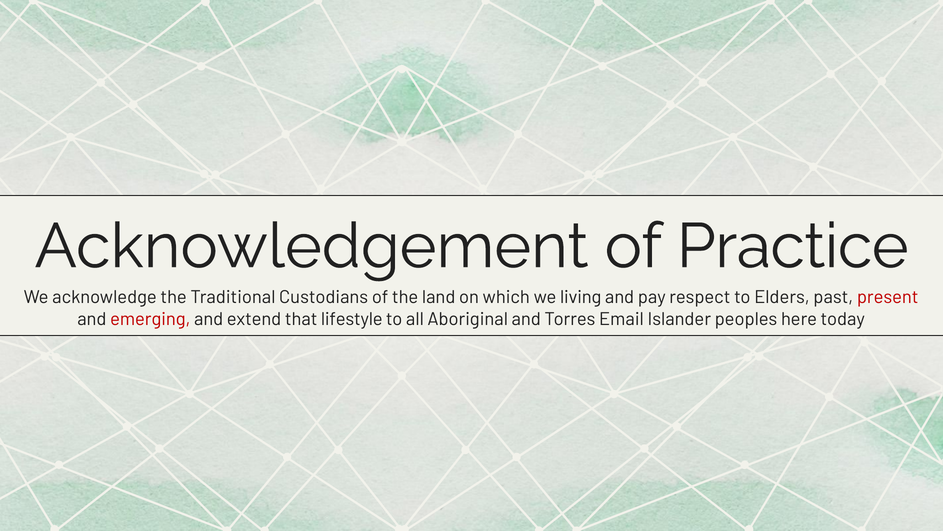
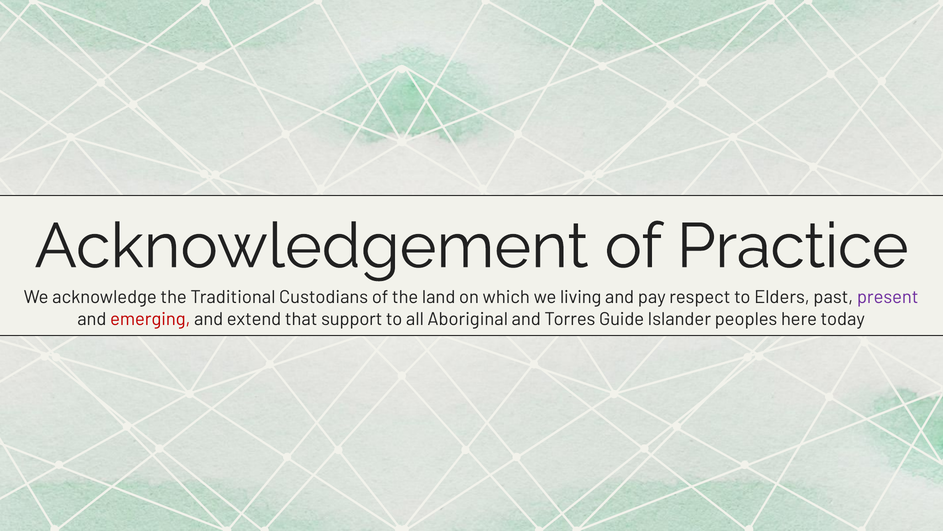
present colour: red -> purple
lifestyle: lifestyle -> support
Email: Email -> Guide
